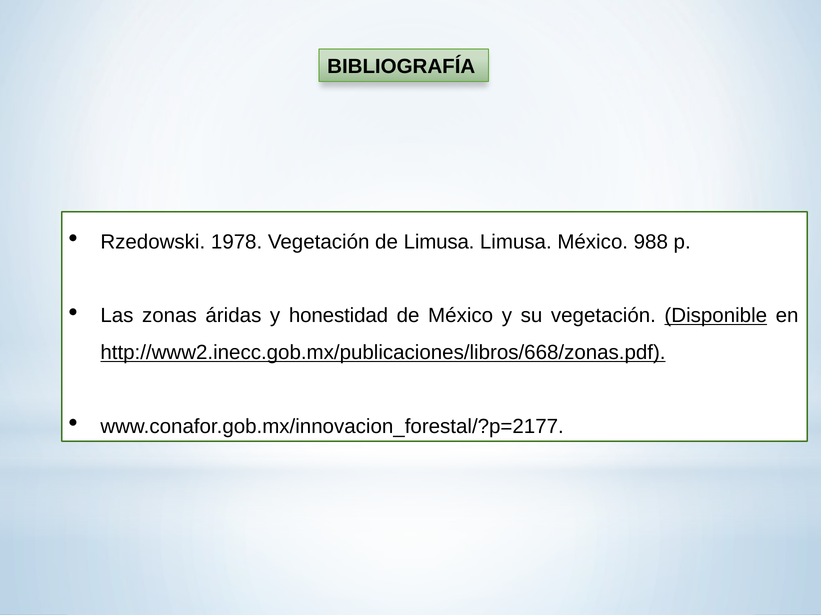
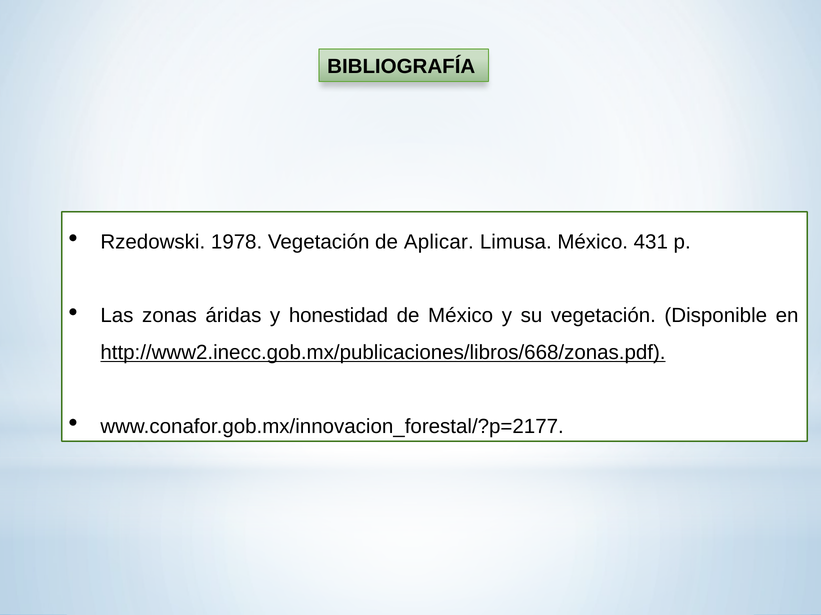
de Limusa: Limusa -> Aplicar
988: 988 -> 431
Disponible underline: present -> none
